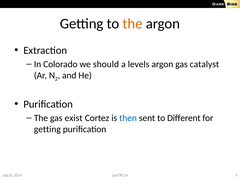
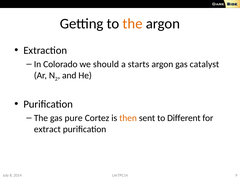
levels: levels -> starts
exist: exist -> pure
then colour: blue -> orange
getting at (47, 129): getting -> extract
